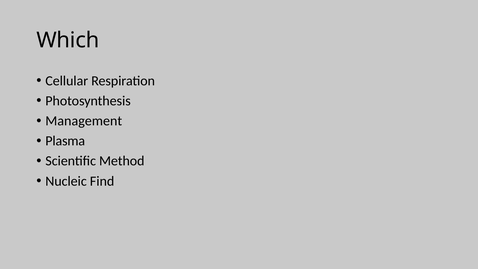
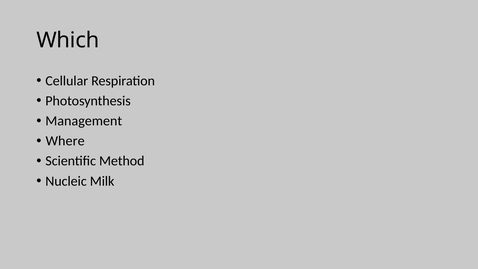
Plasma: Plasma -> Where
Find: Find -> Milk
